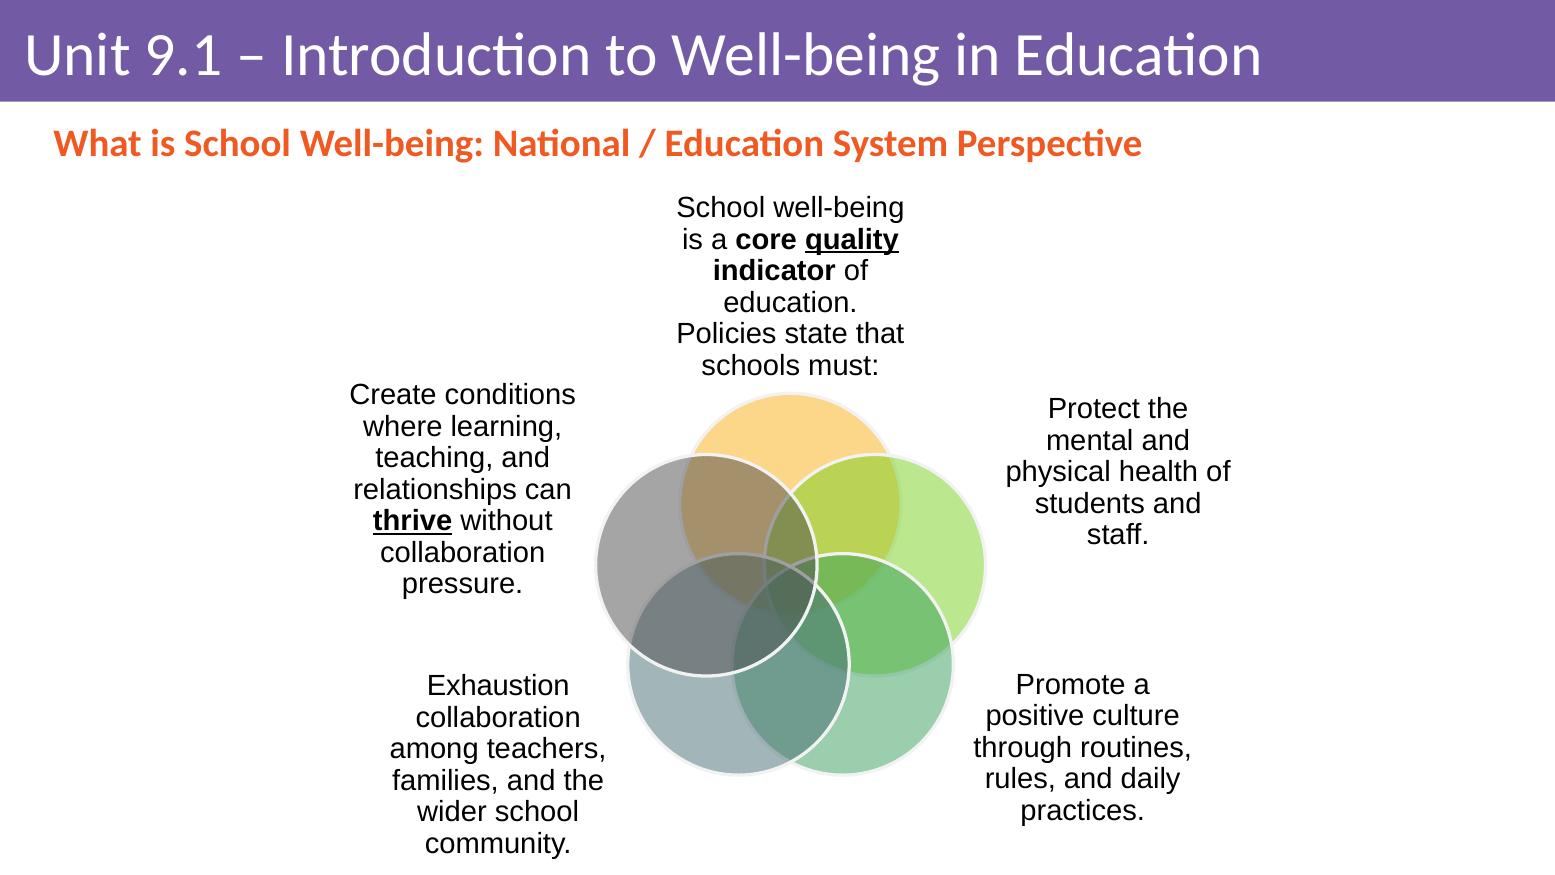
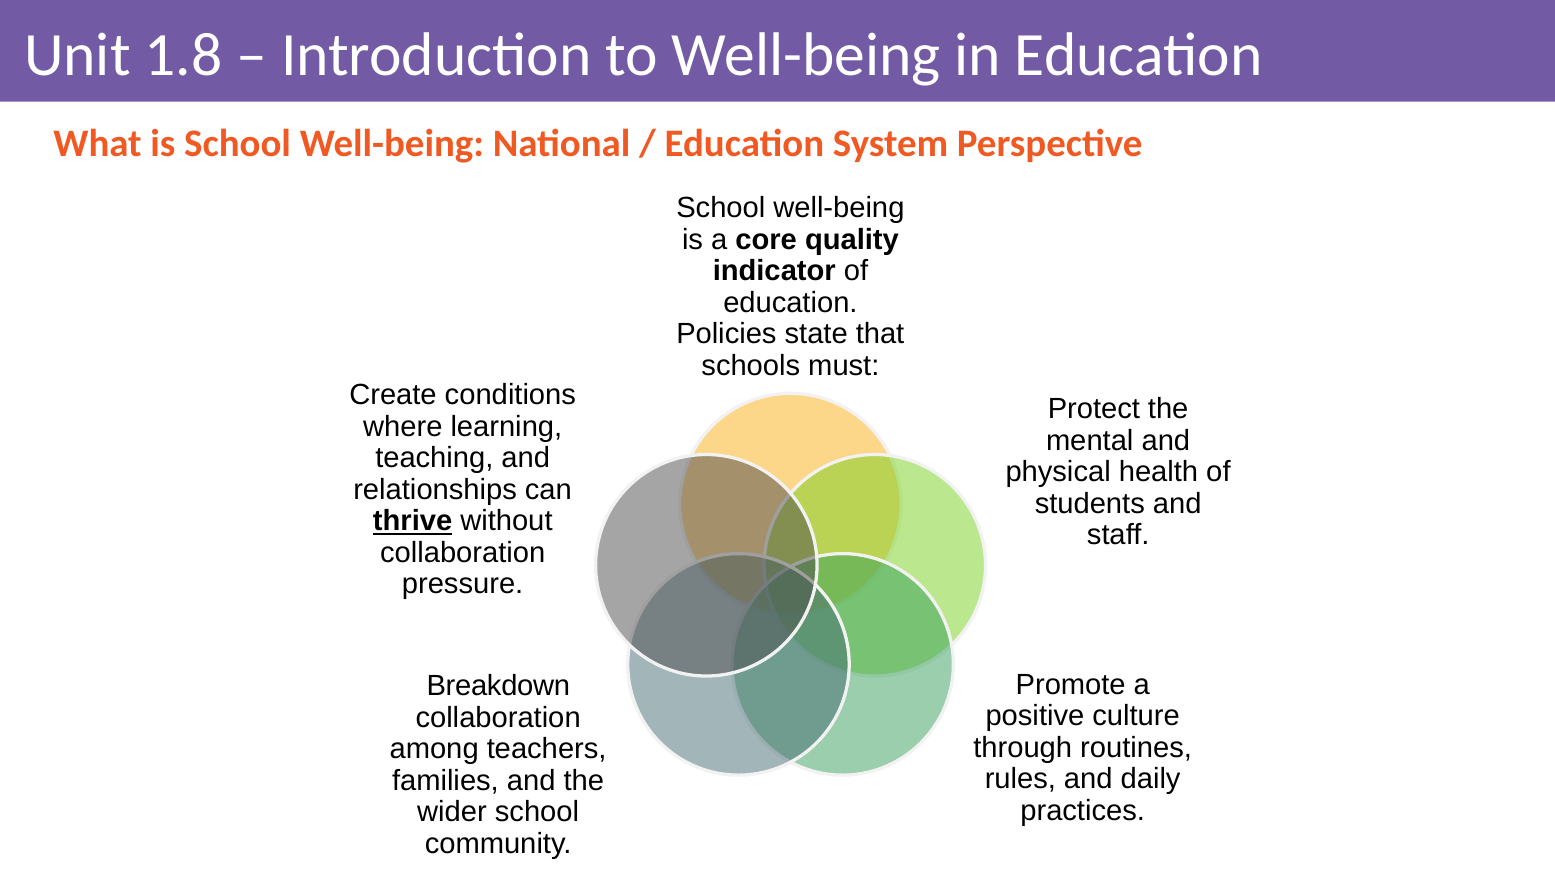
9.1: 9.1 -> 1.8
quality underline: present -> none
Exhaustion: Exhaustion -> Breakdown
